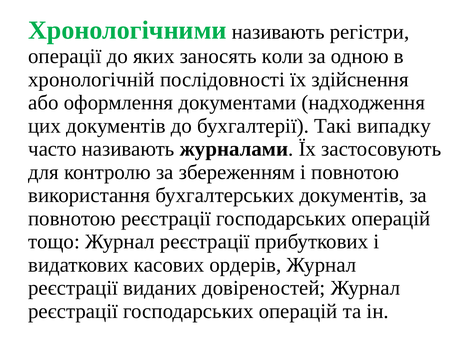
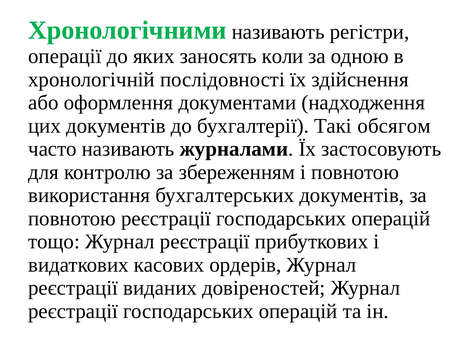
випадку: випадку -> обсягом
